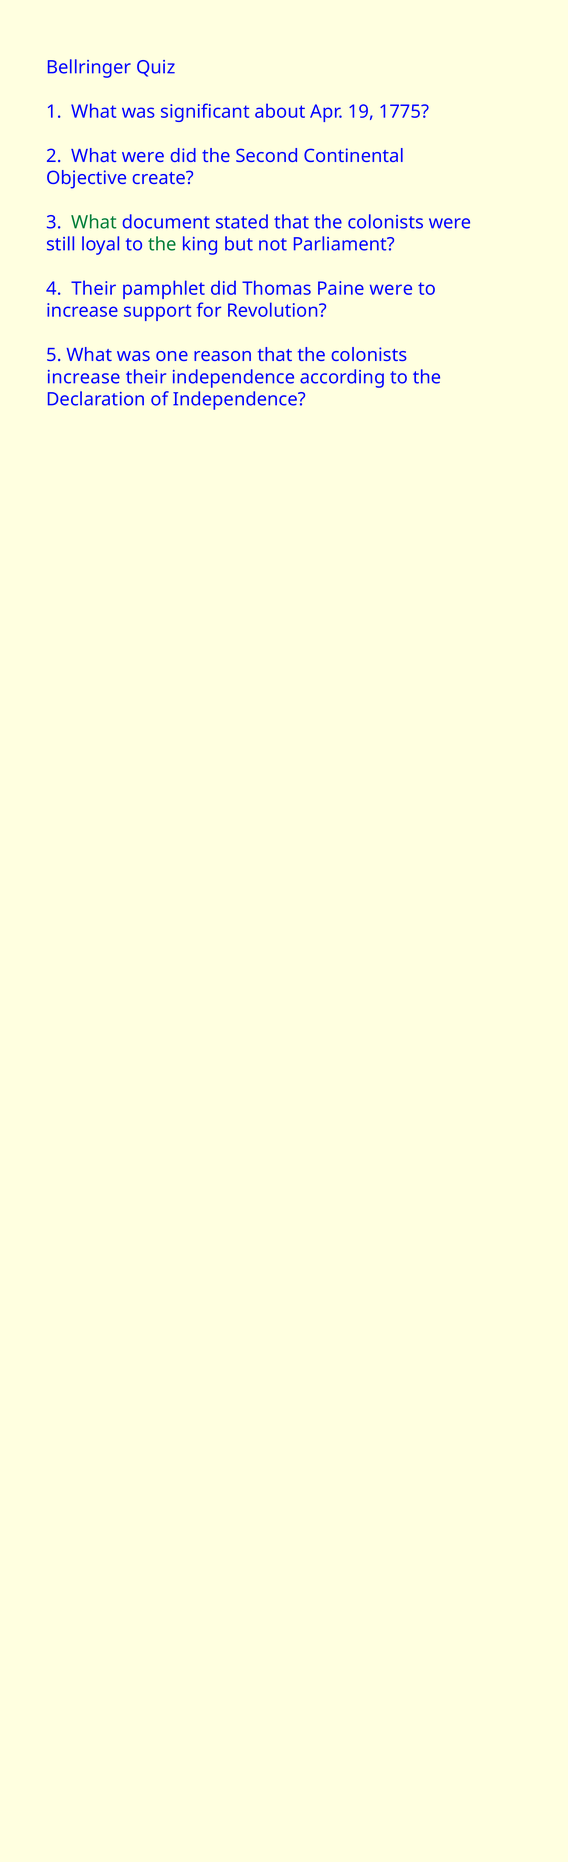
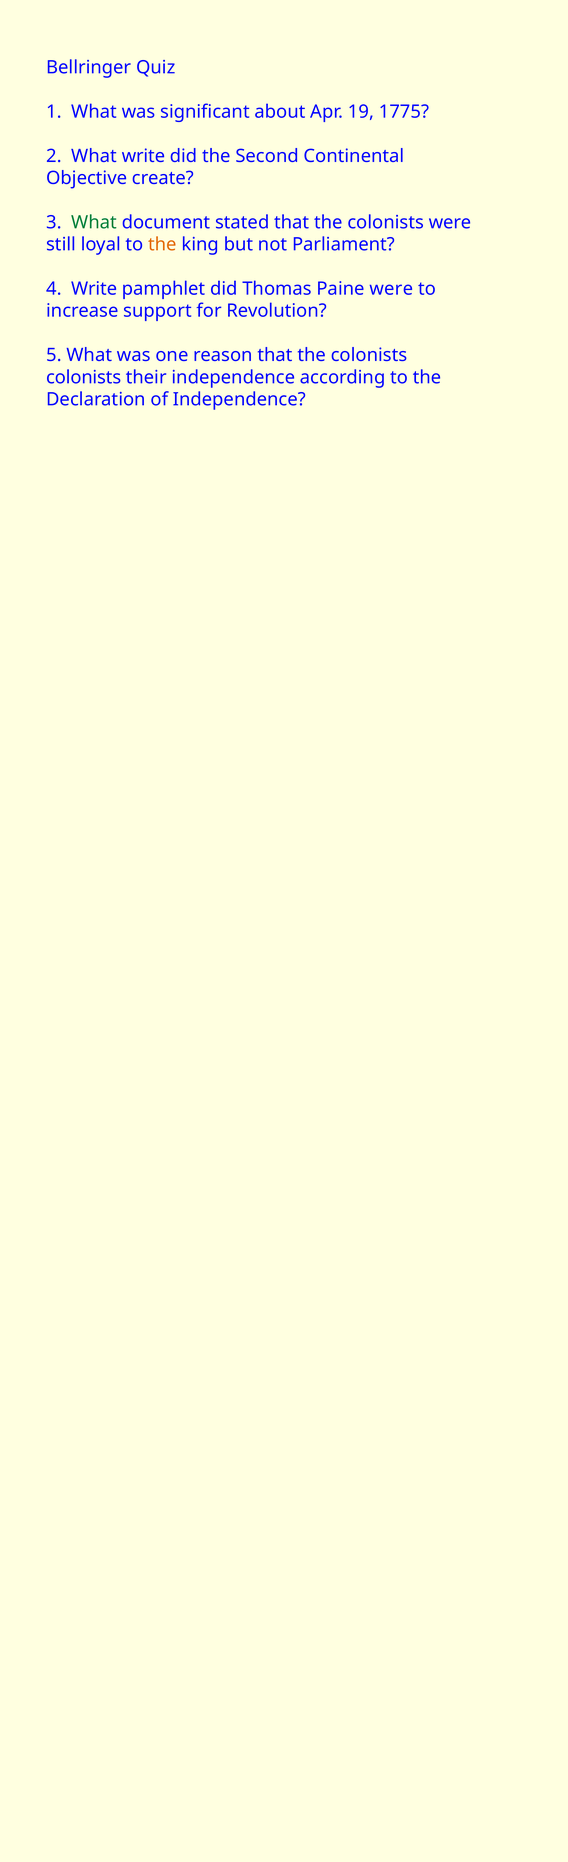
What were: were -> write
the at (162, 245) colour: green -> orange
4 Their: Their -> Write
increase at (84, 377): increase -> colonists
